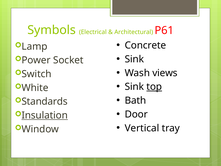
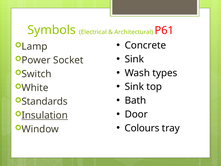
views: views -> types
top underline: present -> none
Vertical: Vertical -> Colours
